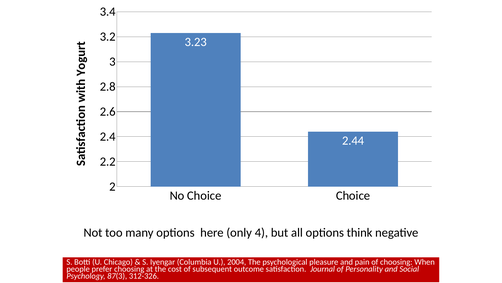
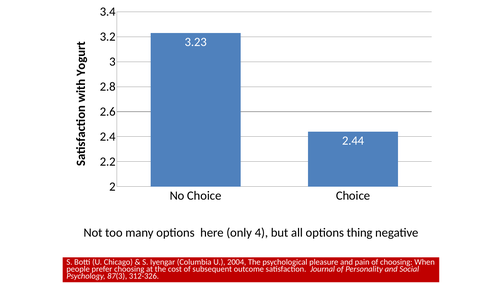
think: think -> thing
